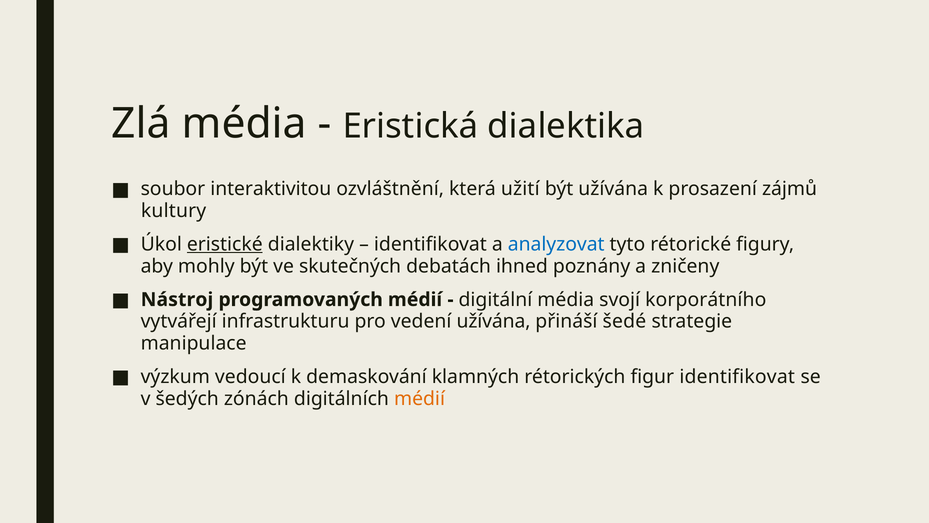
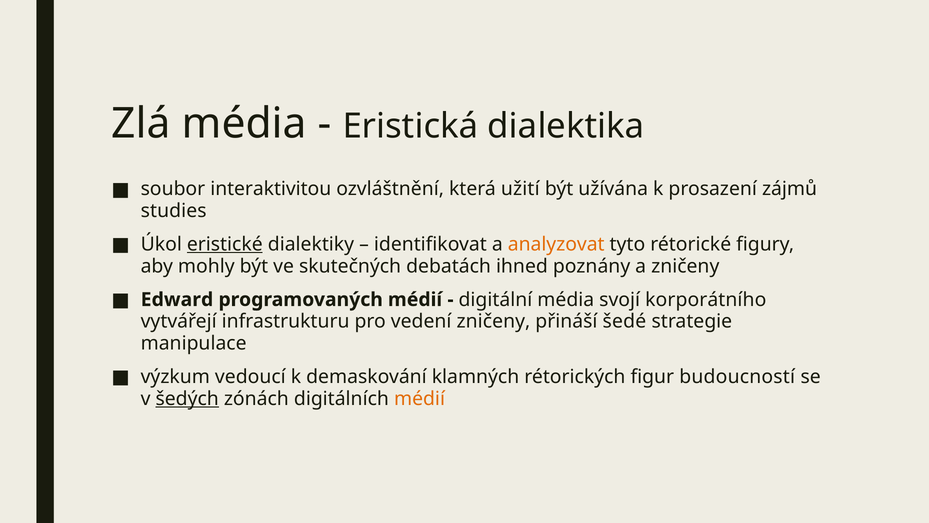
kultury: kultury -> studies
analyzovat colour: blue -> orange
Nástroj: Nástroj -> Edward
vedení užívána: užívána -> zničeny
figur identifikovat: identifikovat -> budoucností
šedých underline: none -> present
